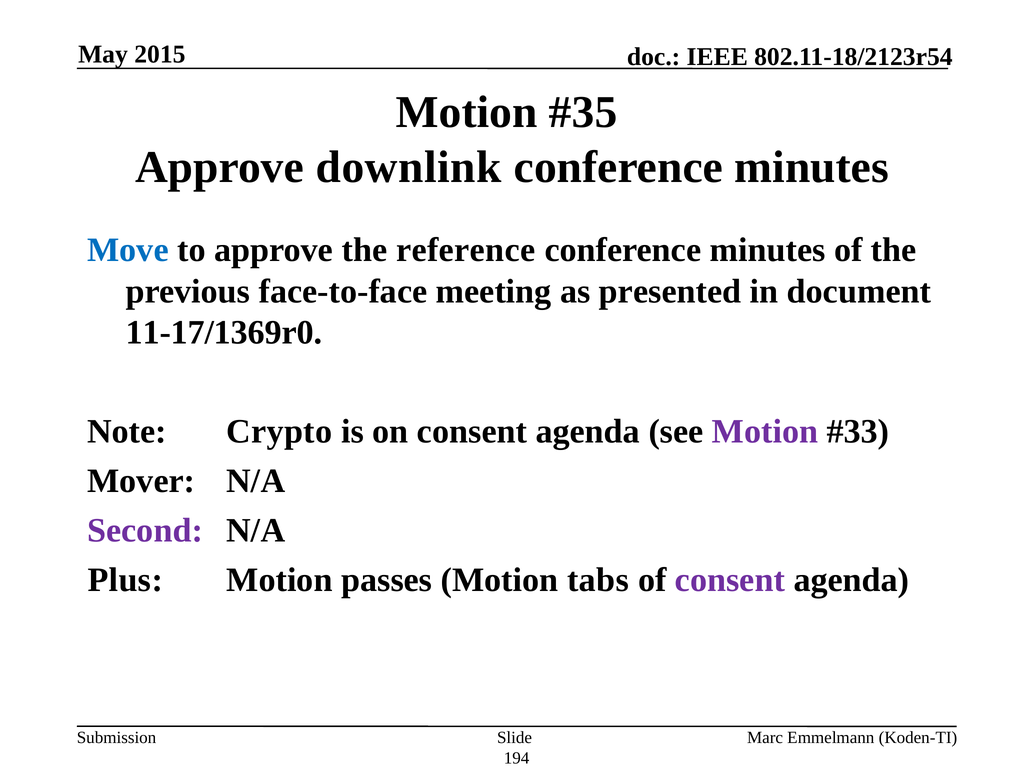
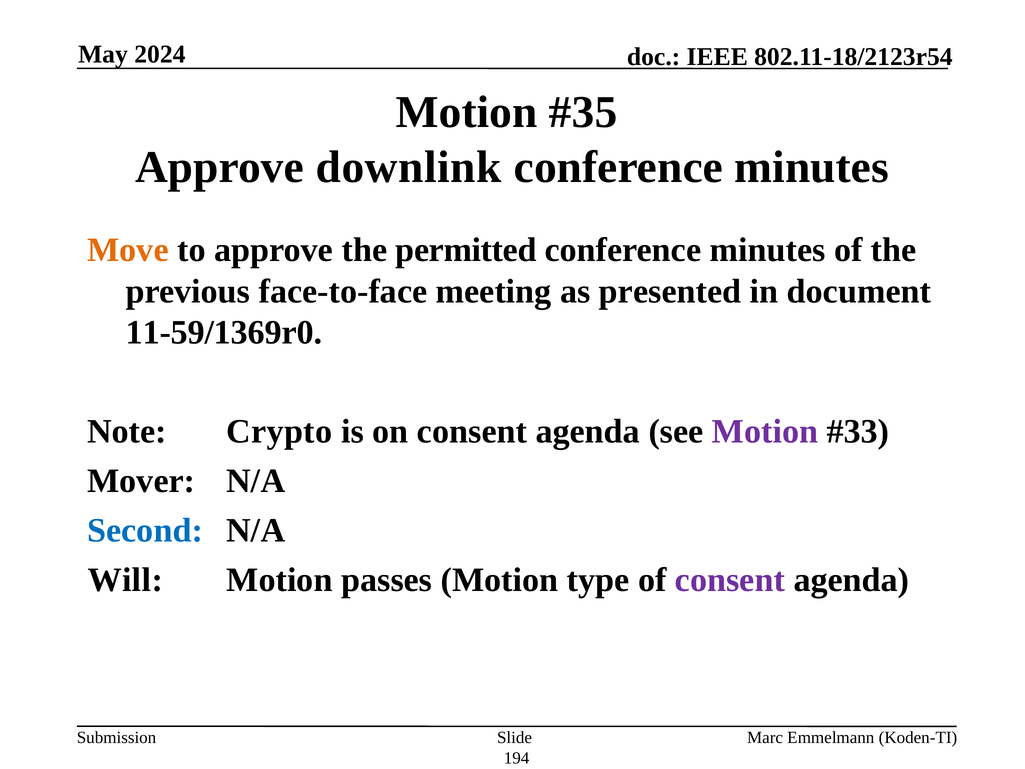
2015: 2015 -> 2024
Move colour: blue -> orange
reference: reference -> permitted
11-17/1369r0: 11-17/1369r0 -> 11-59/1369r0
Second colour: purple -> blue
Plus: Plus -> Will
tabs: tabs -> type
